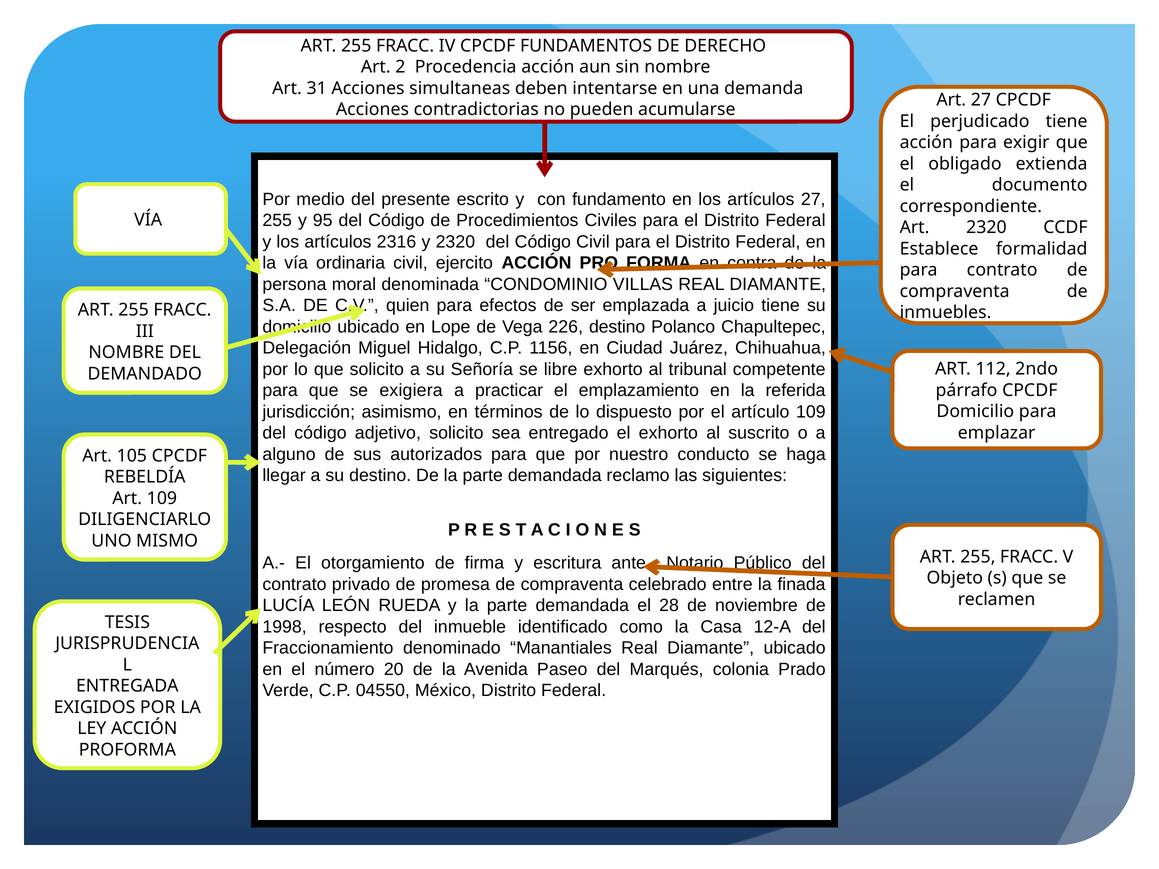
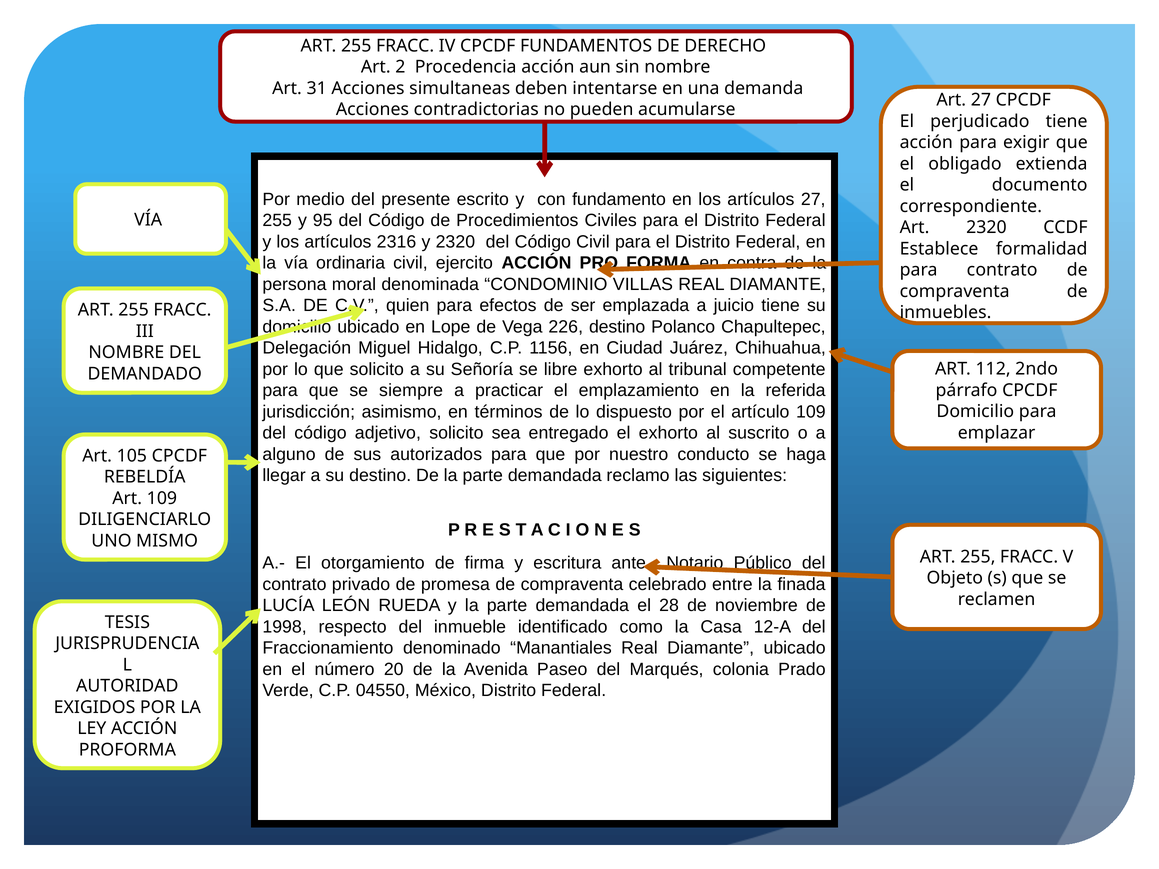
exigiera: exigiera -> siempre
ENTREGADA: ENTREGADA -> AUTORIDAD
